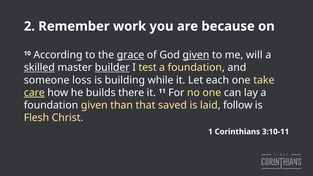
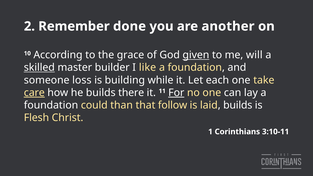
work: work -> done
because: because -> another
grace underline: present -> none
builder underline: present -> none
test: test -> like
For underline: none -> present
foundation given: given -> could
saved: saved -> follow
laid follow: follow -> builds
